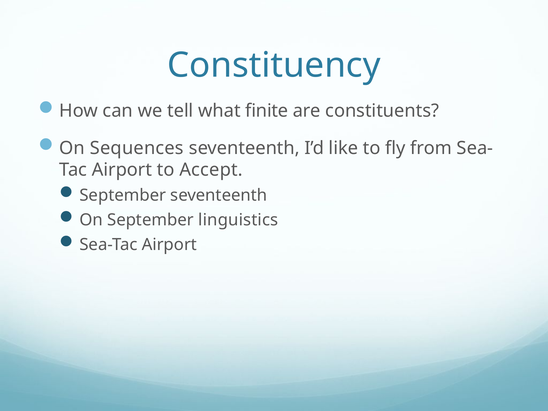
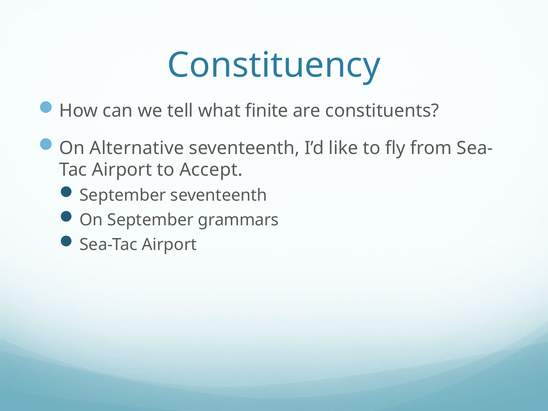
Sequences: Sequences -> Alternative
linguistics: linguistics -> grammars
